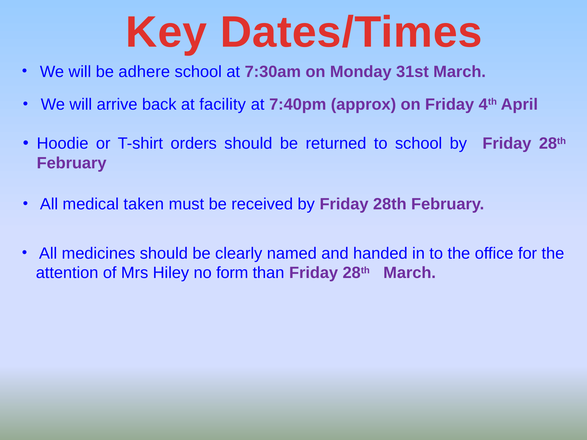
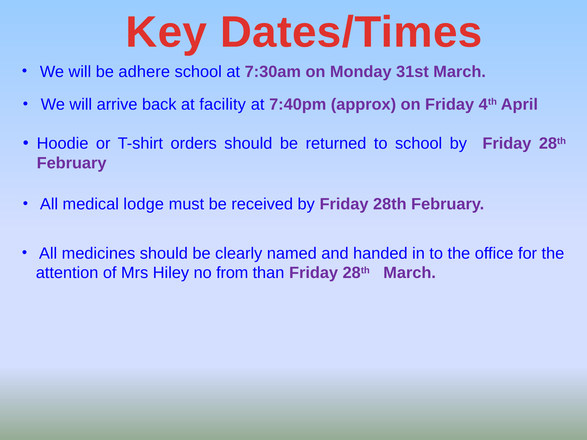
taken: taken -> lodge
form: form -> from
